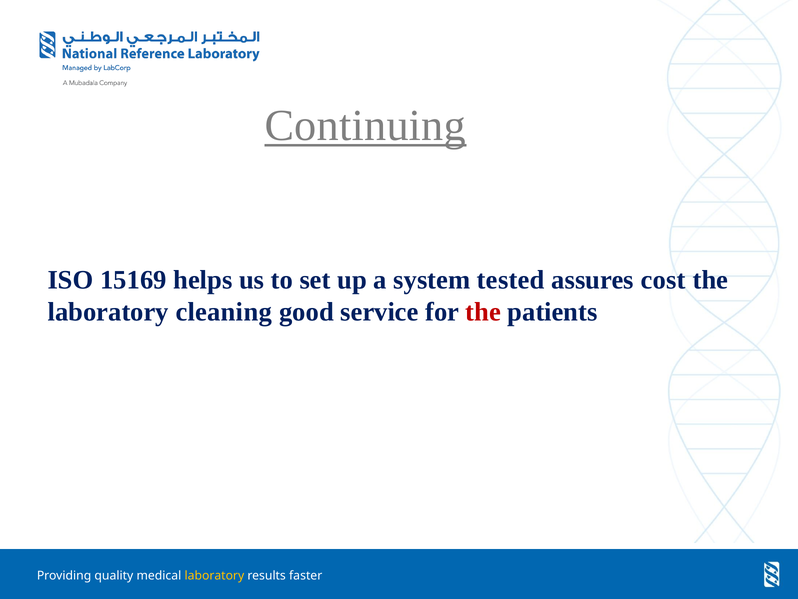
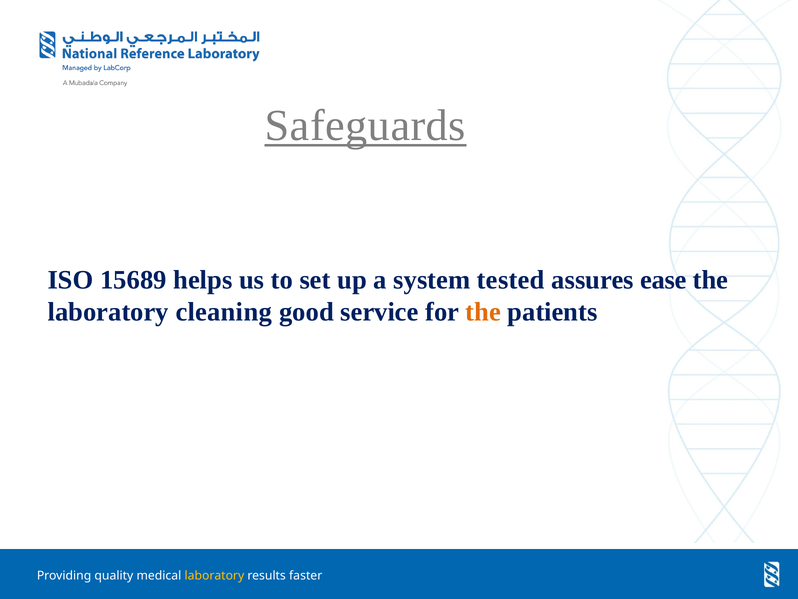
Continuing: Continuing -> Safeguards
15169: 15169 -> 15689
cost: cost -> ease
the at (483, 312) colour: red -> orange
